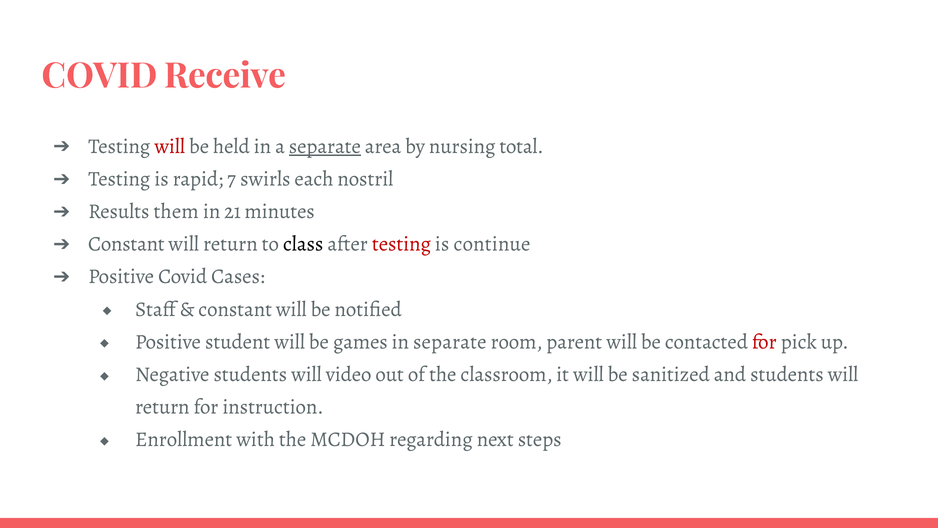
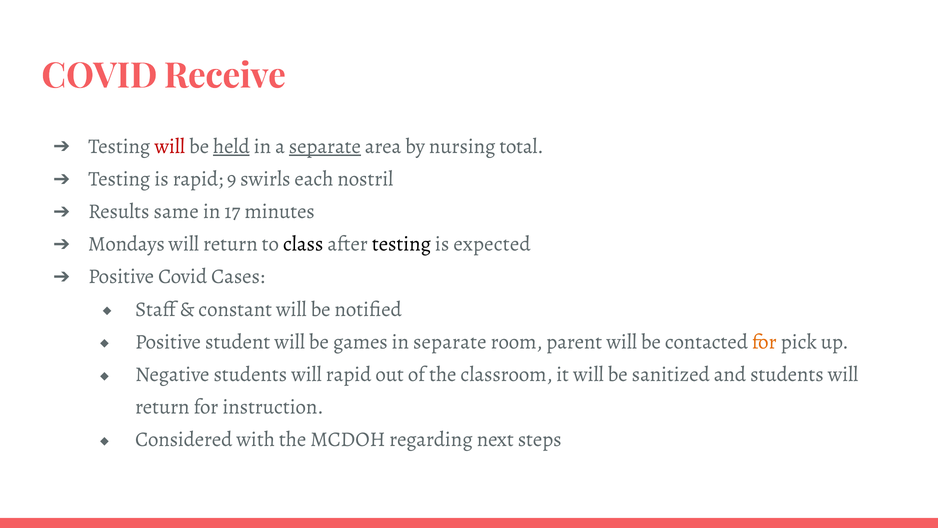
held underline: none -> present
7: 7 -> 9
them: them -> same
21: 21 -> 17
Constant at (126, 244): Constant -> Mondays
testing at (401, 244) colour: red -> black
continue: continue -> expected
for at (764, 342) colour: red -> orange
will video: video -> rapid
Enrollment: Enrollment -> Considered
